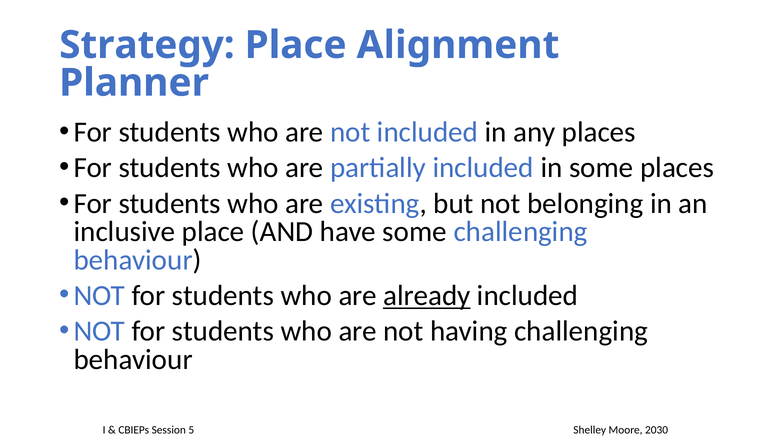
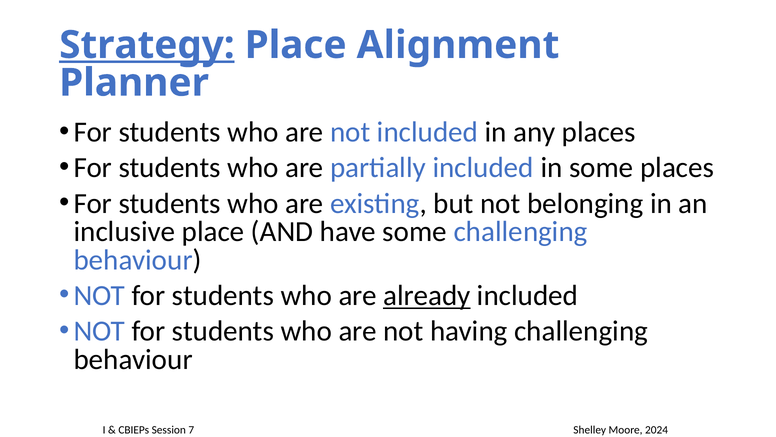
Strategy underline: none -> present
5: 5 -> 7
2030: 2030 -> 2024
